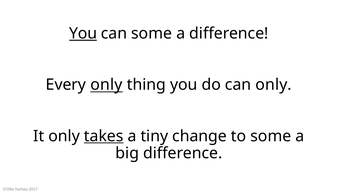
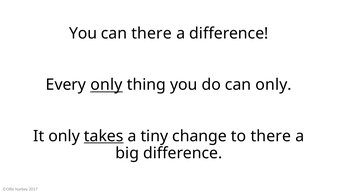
You at (83, 34) underline: present -> none
can some: some -> there
to some: some -> there
